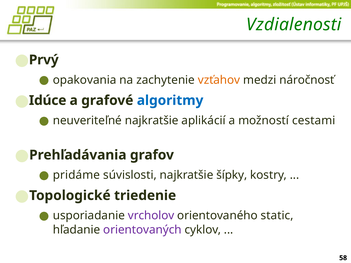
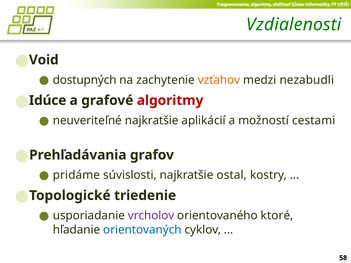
Prvý: Prvý -> Void
opakovania: opakovania -> dostupných
náročnosť: náročnosť -> nezabudli
algoritmy colour: blue -> red
šípky: šípky -> ostal
static: static -> ktoré
orientovaných colour: purple -> blue
